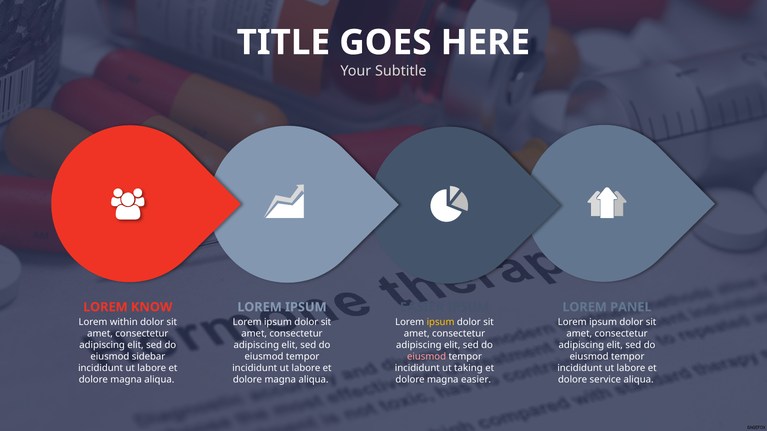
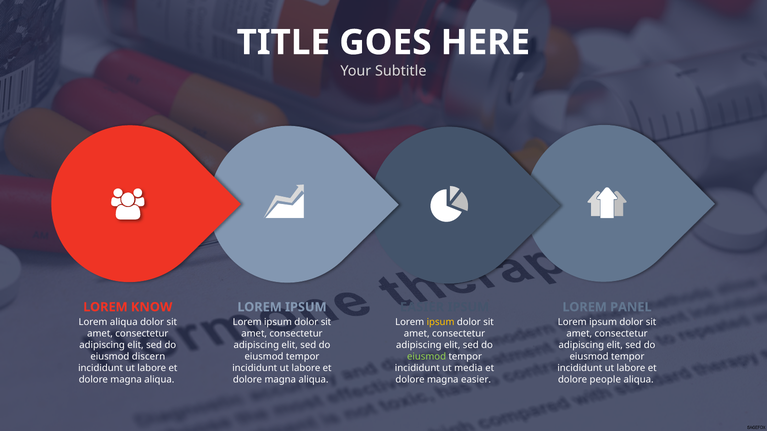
Lorem within: within -> aliqua
sidebar: sidebar -> discern
eiusmod at (427, 357) colour: pink -> light green
taking: taking -> media
service: service -> people
